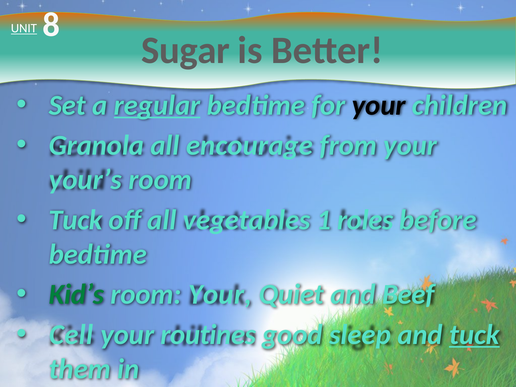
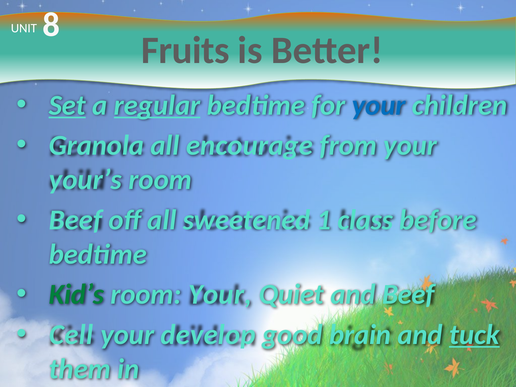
UNIT underline: present -> none
Sugar: Sugar -> Fruits
Set underline: none -> present
your at (379, 105) colour: black -> blue
Tuck at (76, 220): Tuck -> Beef
vegetables: vegetables -> sweetened
roles: roles -> class
routines: routines -> develop
sleep: sleep -> brain
